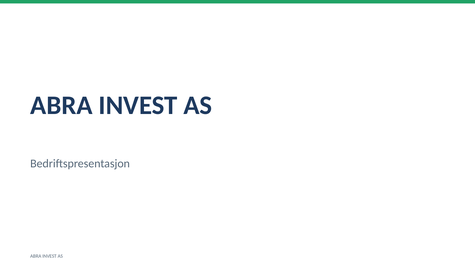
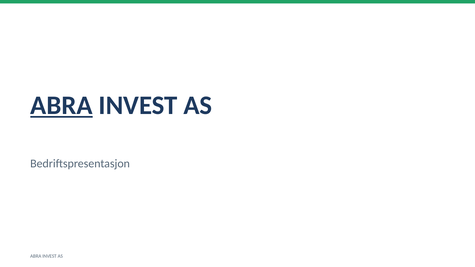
ABRA at (61, 105) underline: none -> present
